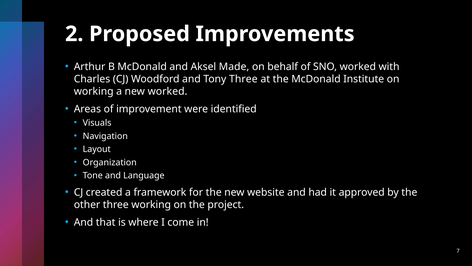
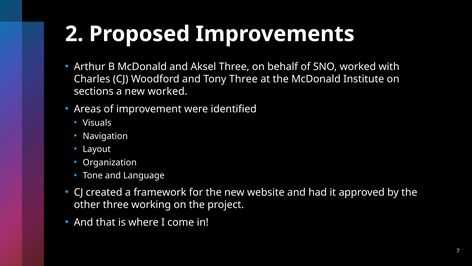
Aksel Made: Made -> Three
working at (94, 91): working -> sections
